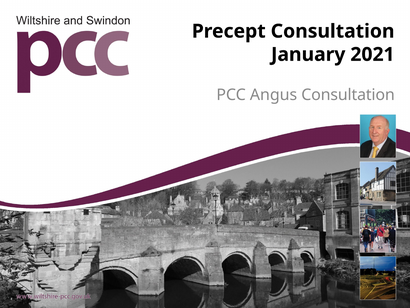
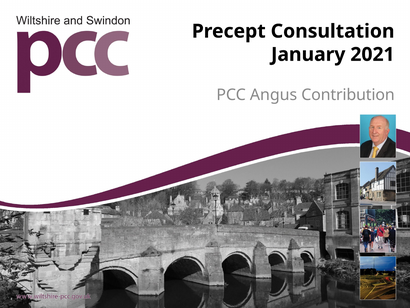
Angus Consultation: Consultation -> Contribution
